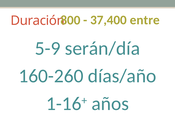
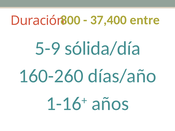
serán/día: serán/día -> sólida/día
